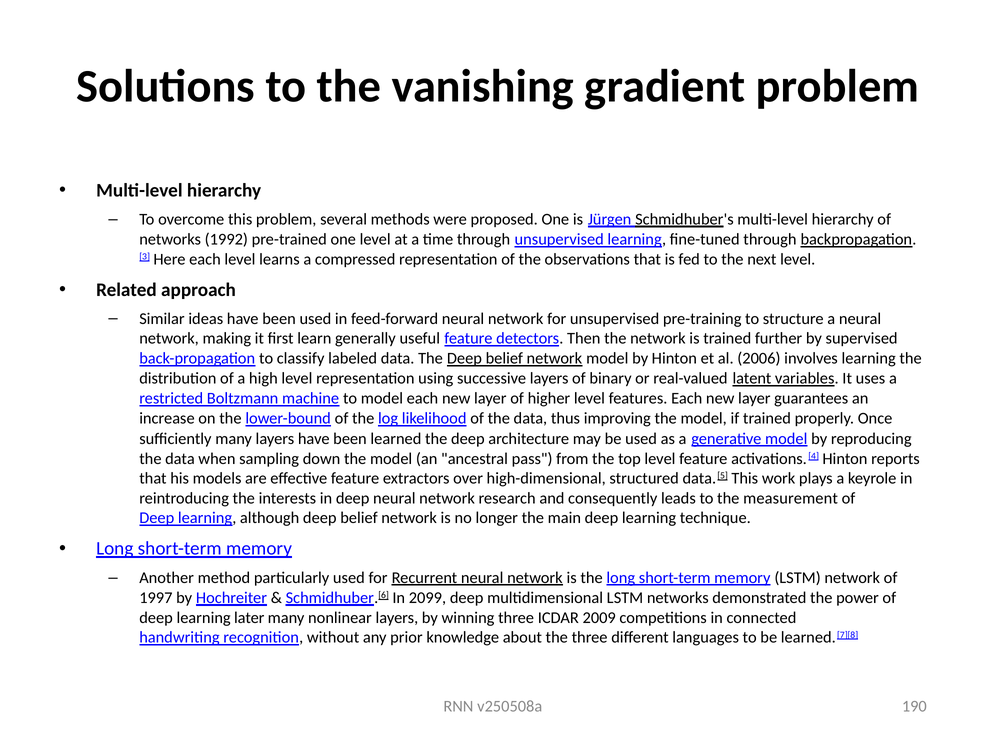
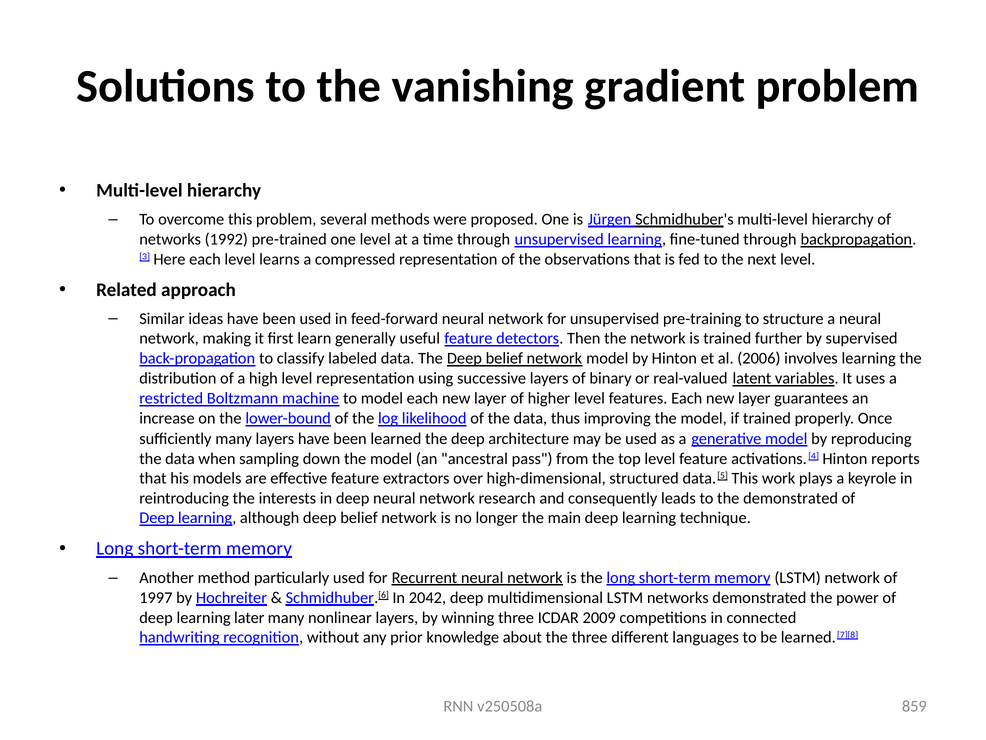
the measurement: measurement -> demonstrated
2099: 2099 -> 2042
190: 190 -> 859
